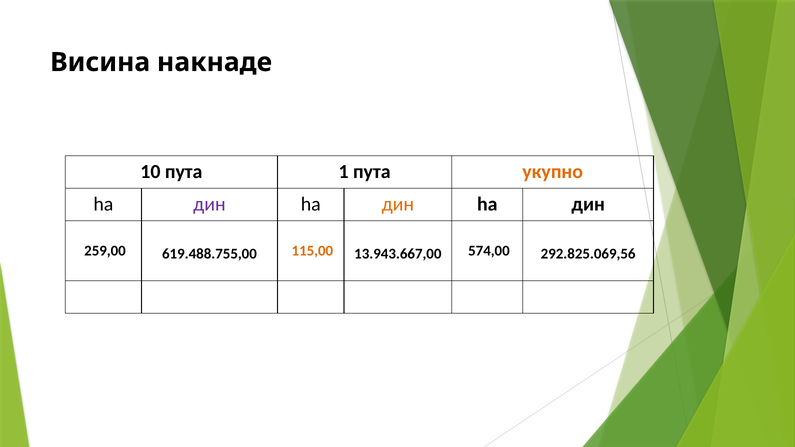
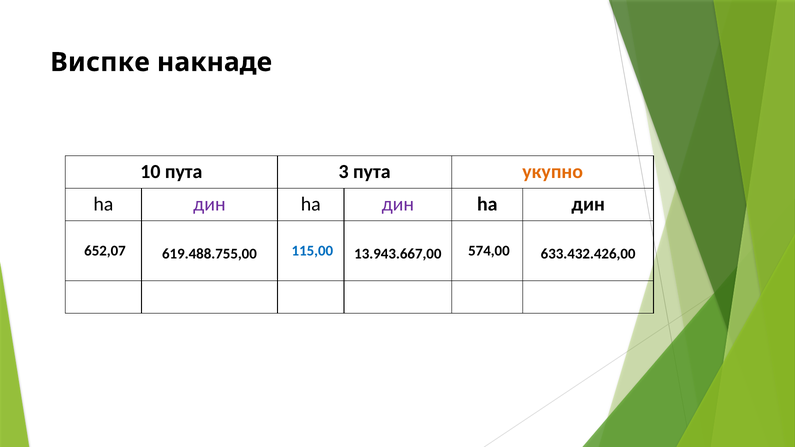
Висина: Висина -> Виспке
1: 1 -> 3
дин at (398, 204) colour: orange -> purple
259,00: 259,00 -> 652,07
115,00 colour: orange -> blue
292.825.069,56: 292.825.069,56 -> 633.432.426,00
